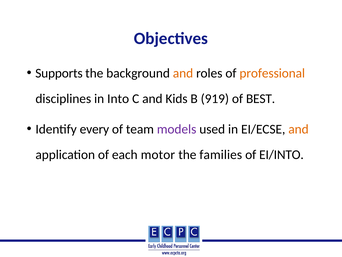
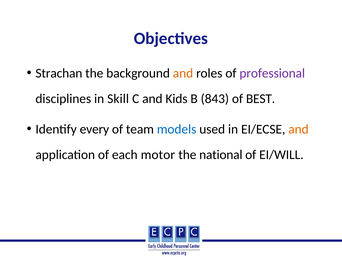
Supports: Supports -> Strachan
professional colour: orange -> purple
Into: Into -> Skill
919: 919 -> 843
models colour: purple -> blue
families: families -> national
EI/INTO: EI/INTO -> EI/WILL
